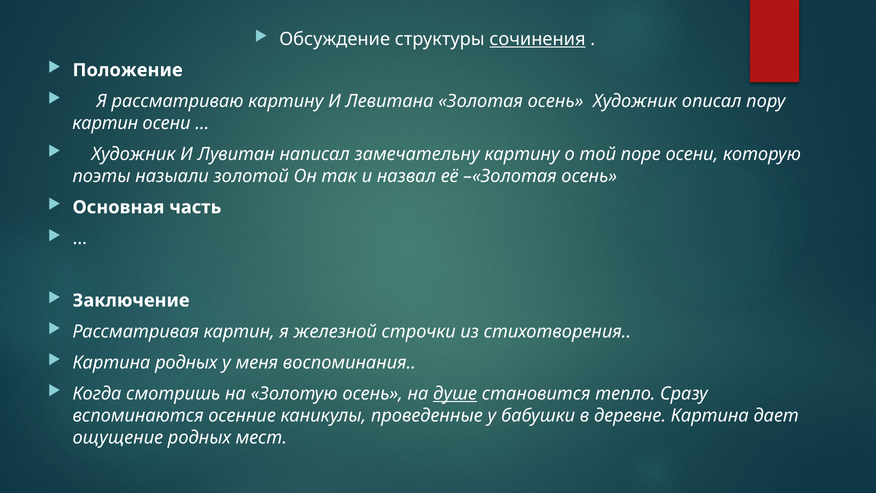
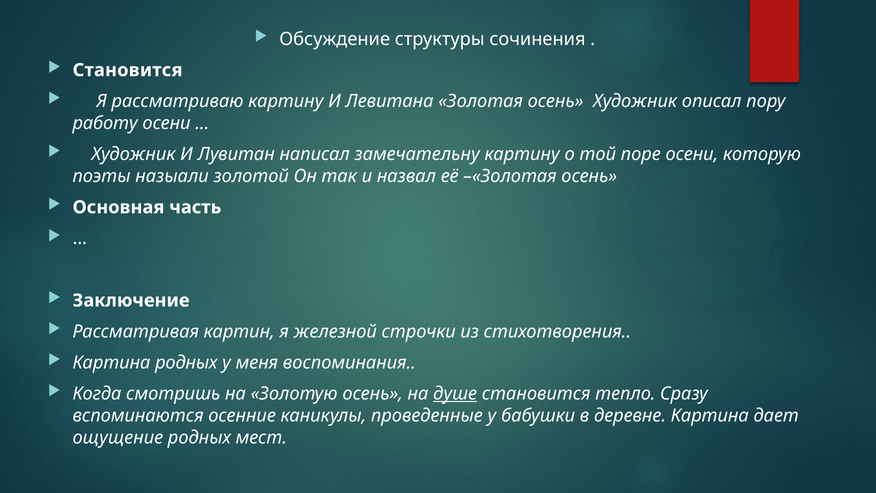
сочинения underline: present -> none
Положение at (128, 70): Положение -> Становится
картин at (105, 123): картин -> работу
